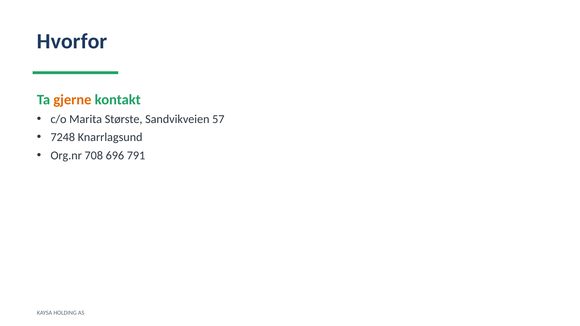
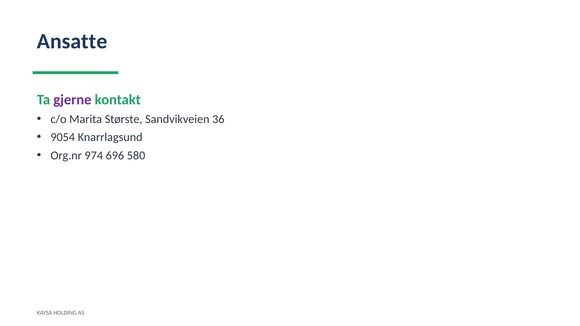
Hvorfor: Hvorfor -> Ansatte
gjerne colour: orange -> purple
57: 57 -> 36
7248: 7248 -> 9054
708: 708 -> 974
791: 791 -> 580
